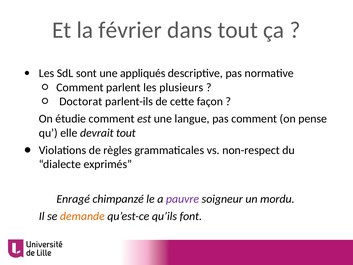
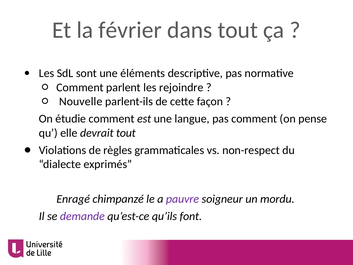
appliqués: appliqués -> éléments
plusieurs: plusieurs -> rejoindre
Doctorat: Doctorat -> Nouvelle
demande colour: orange -> purple
